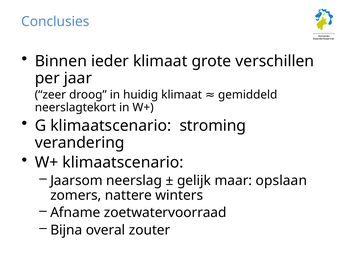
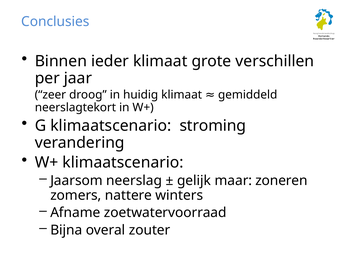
opslaan: opslaan -> zoneren
